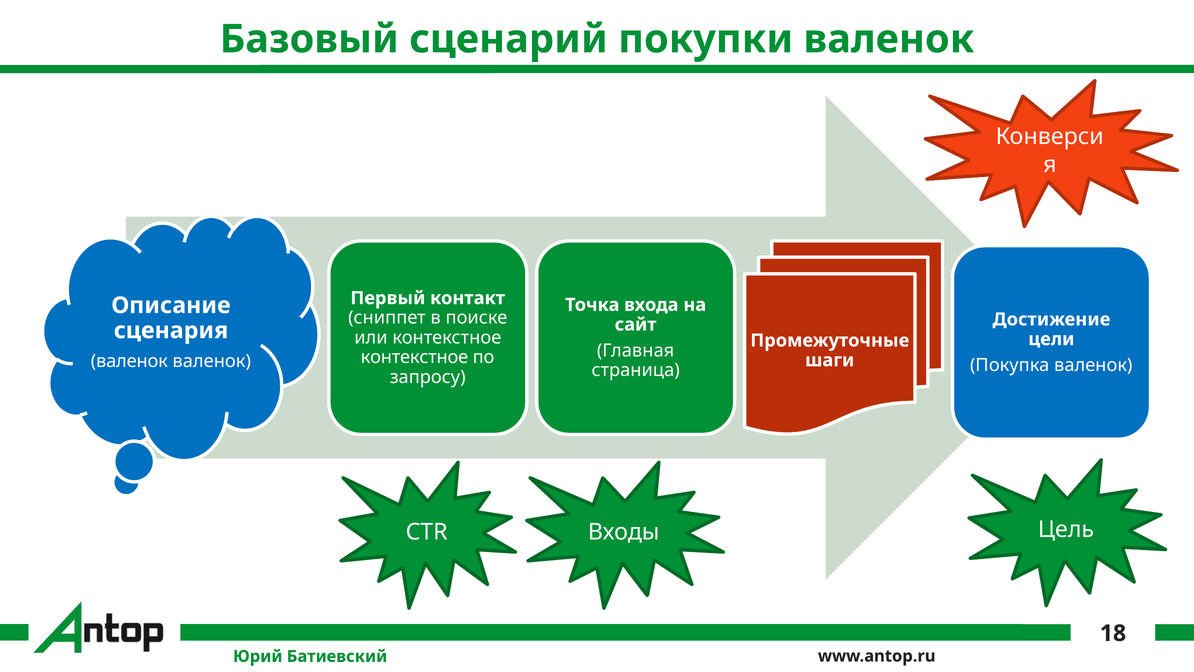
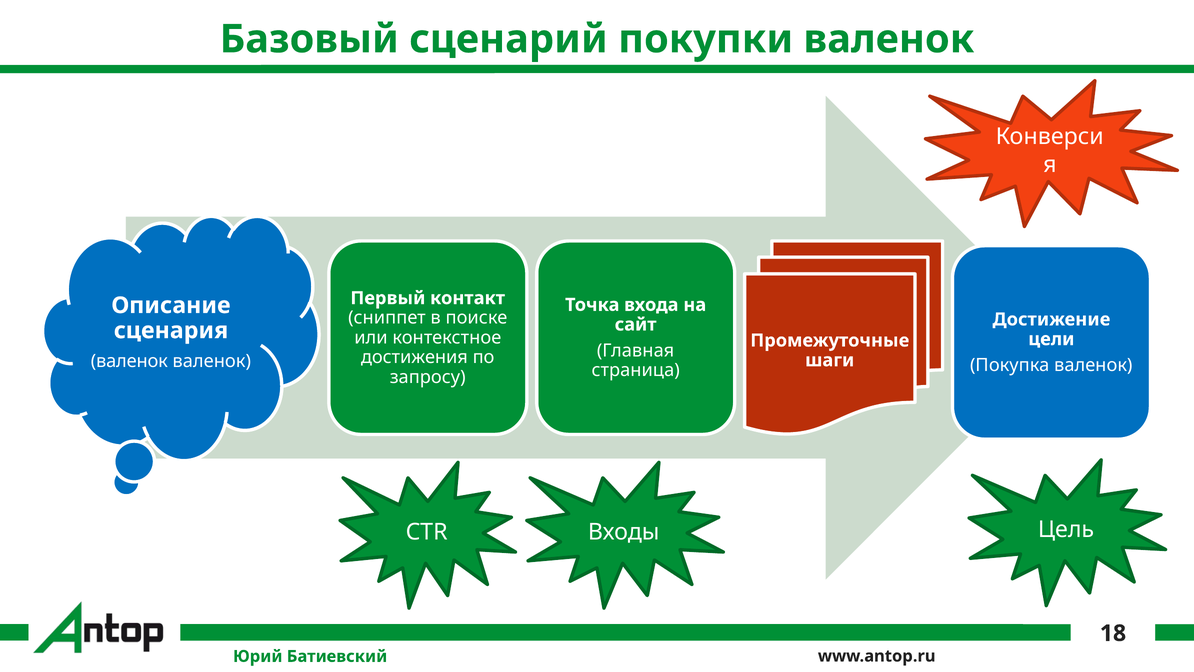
контекстное at (414, 357): контекстное -> достижения
